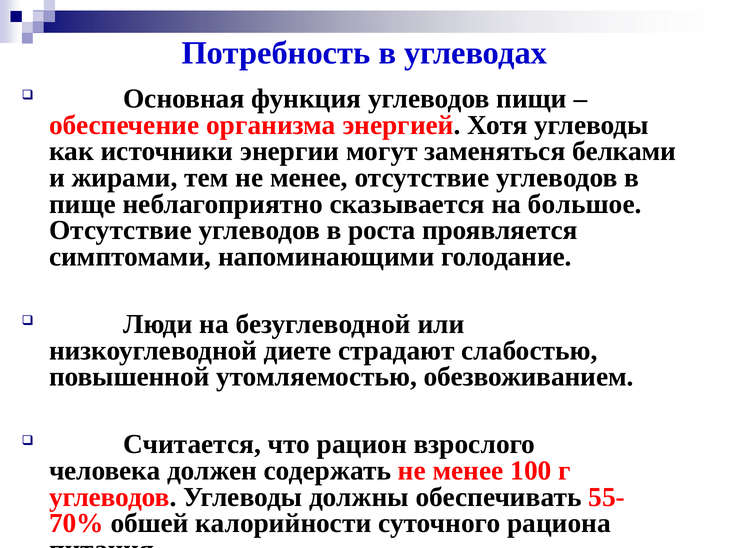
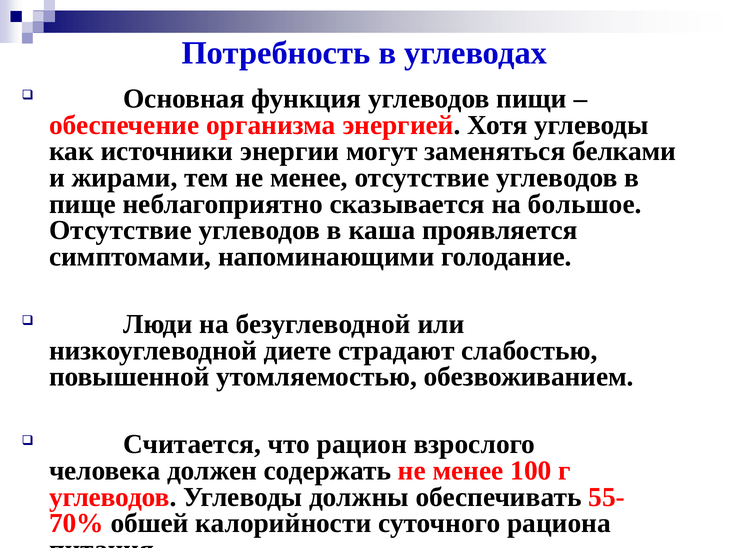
роста: роста -> каша
